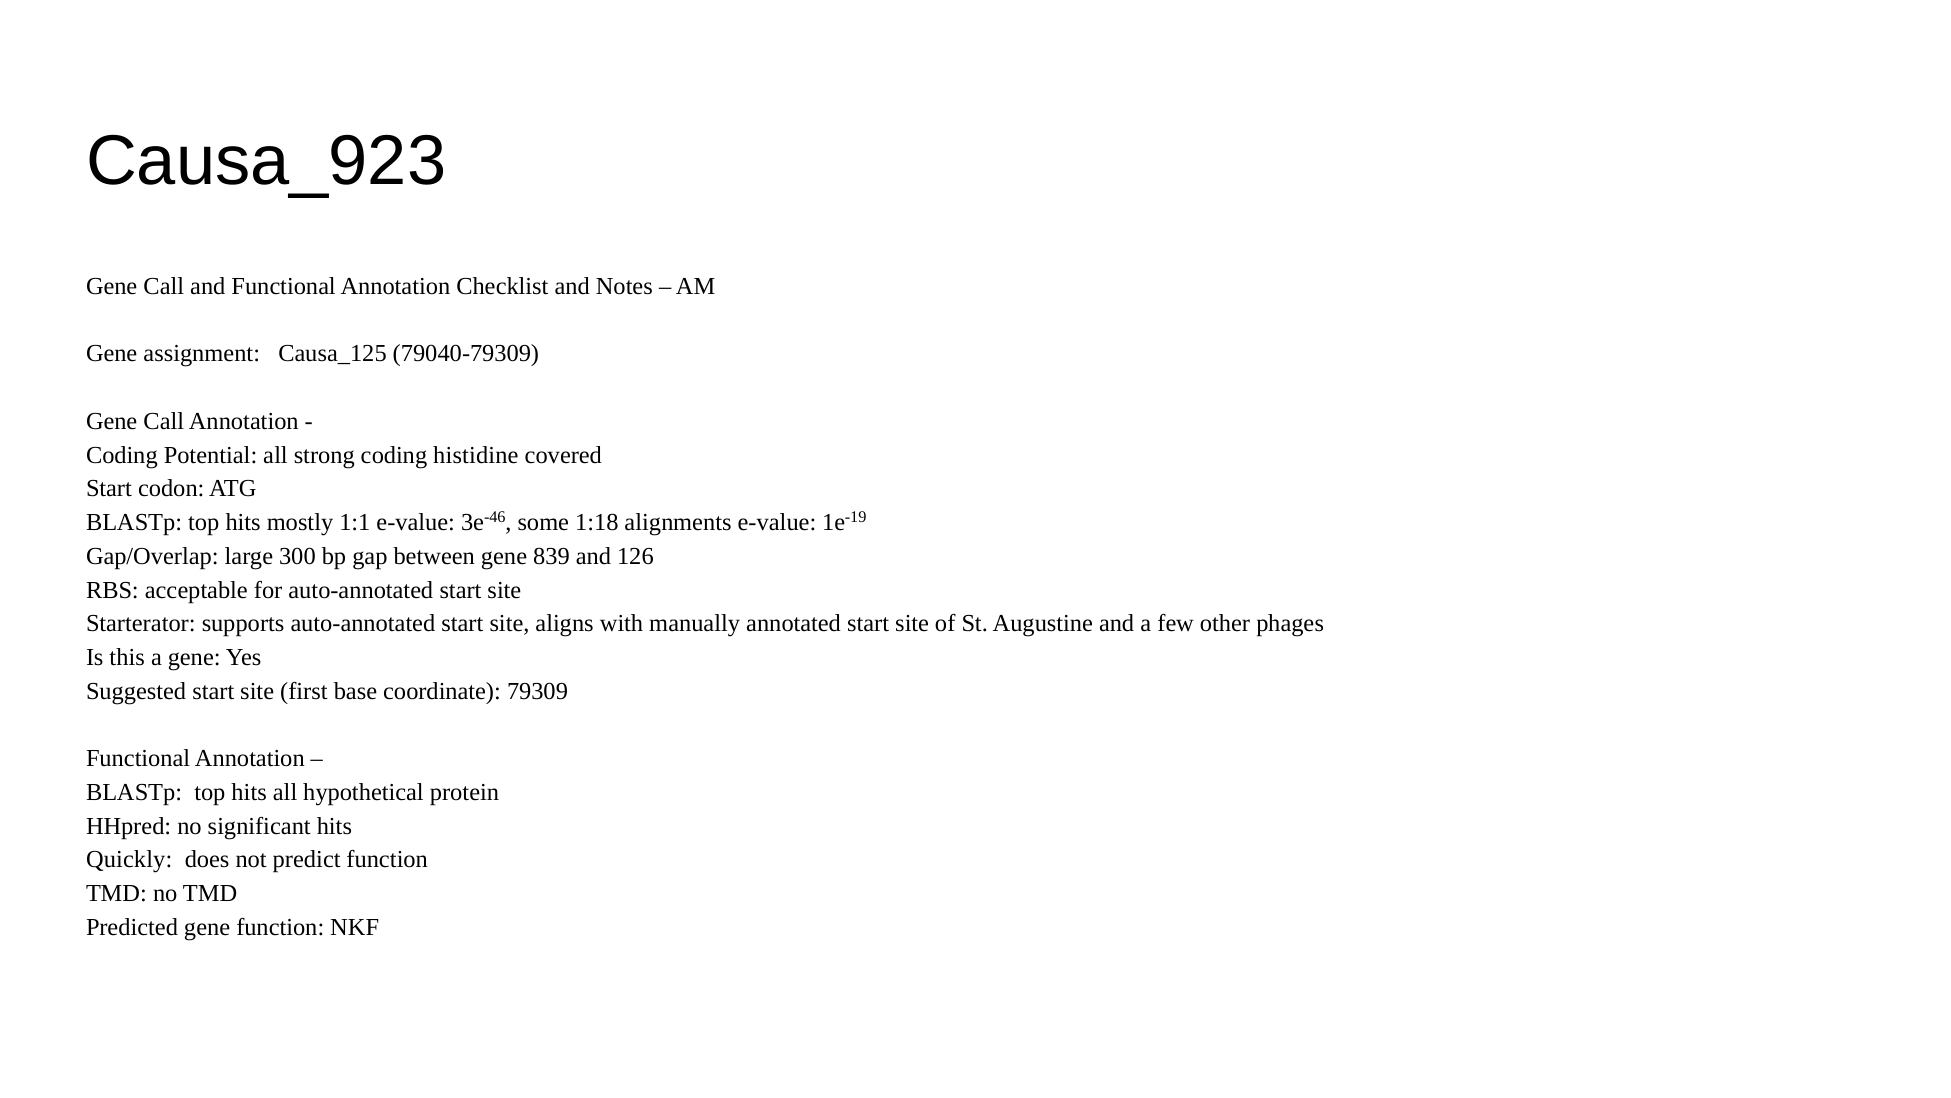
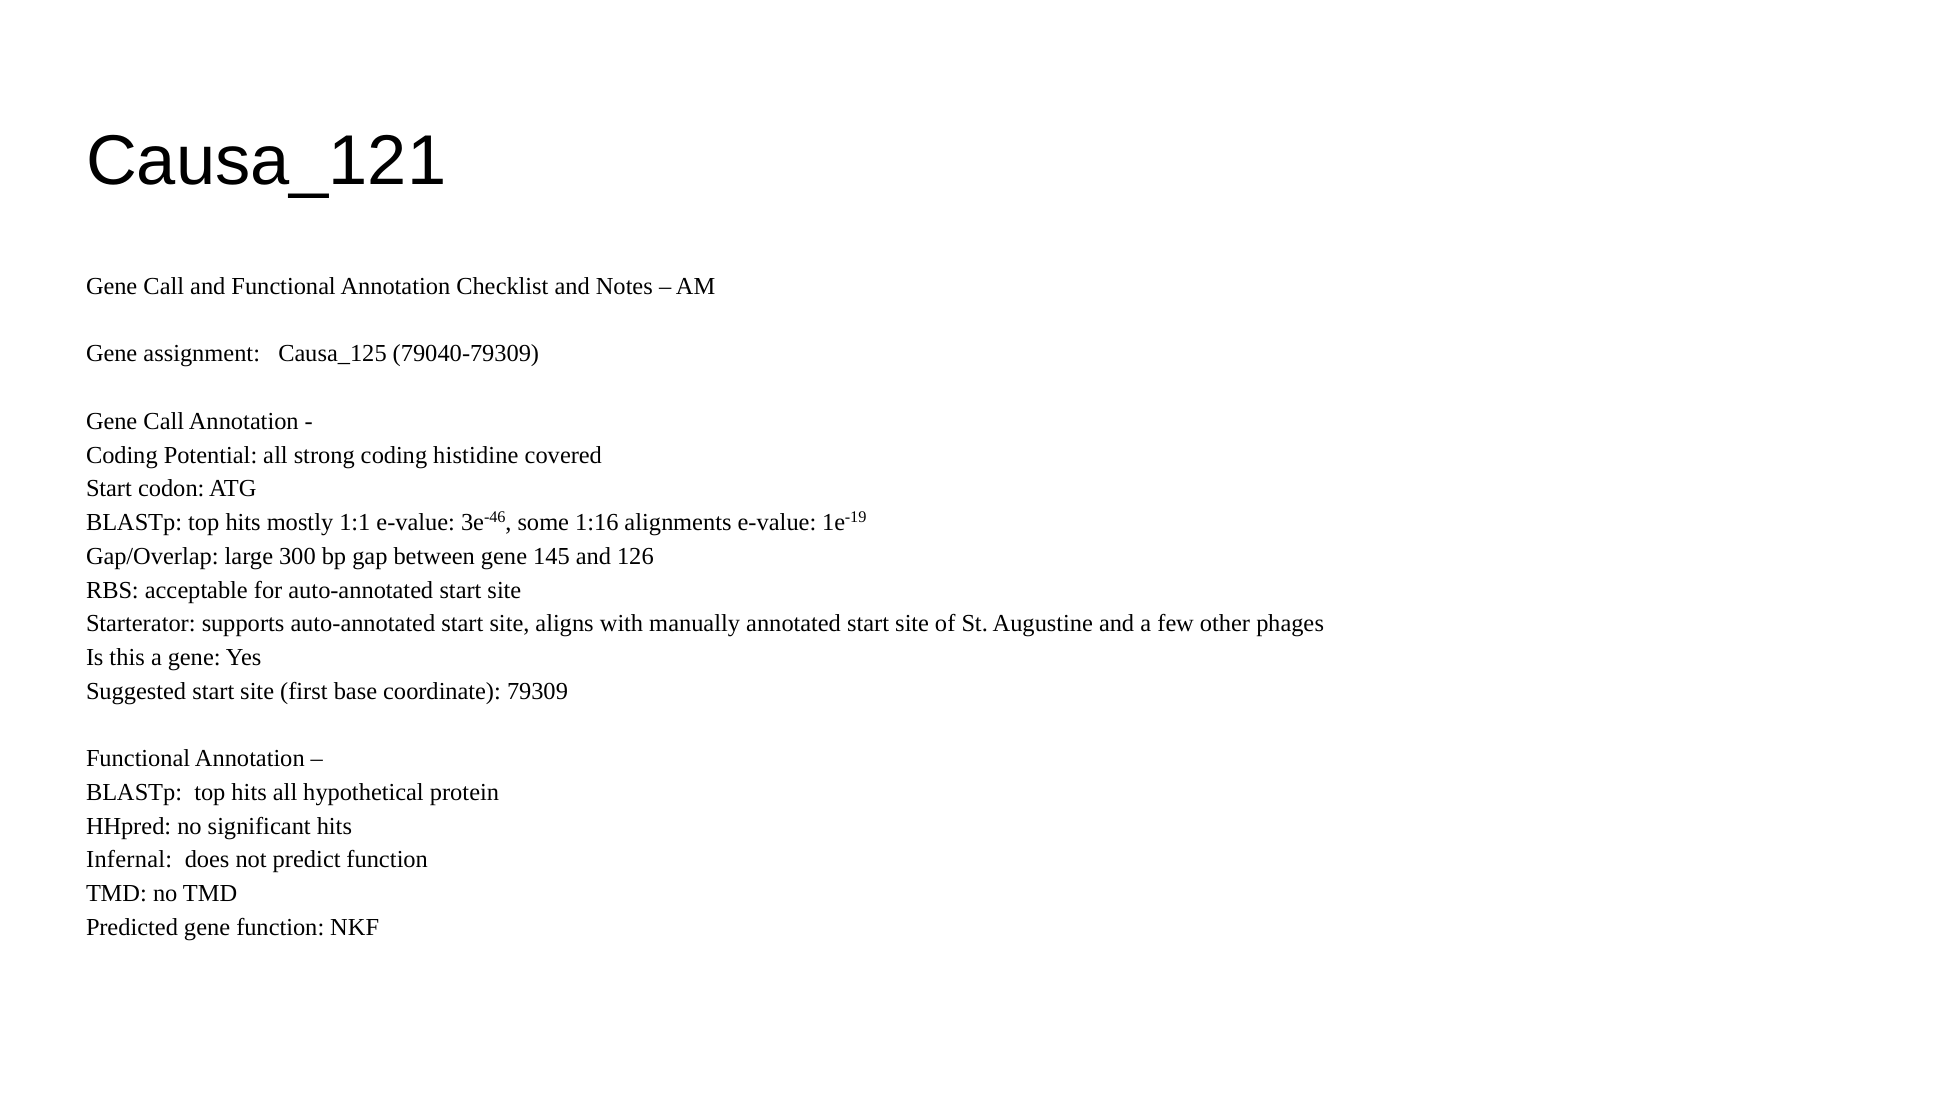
Causa_923: Causa_923 -> Causa_121
1:18: 1:18 -> 1:16
839: 839 -> 145
Quickly: Quickly -> Infernal
